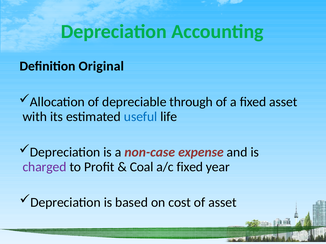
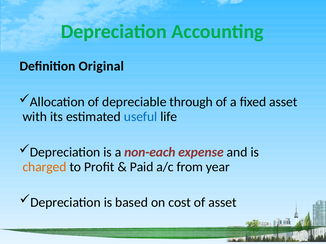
non-case: non-case -> non-each
charged colour: purple -> orange
Coal: Coal -> Paid
a/c fixed: fixed -> from
